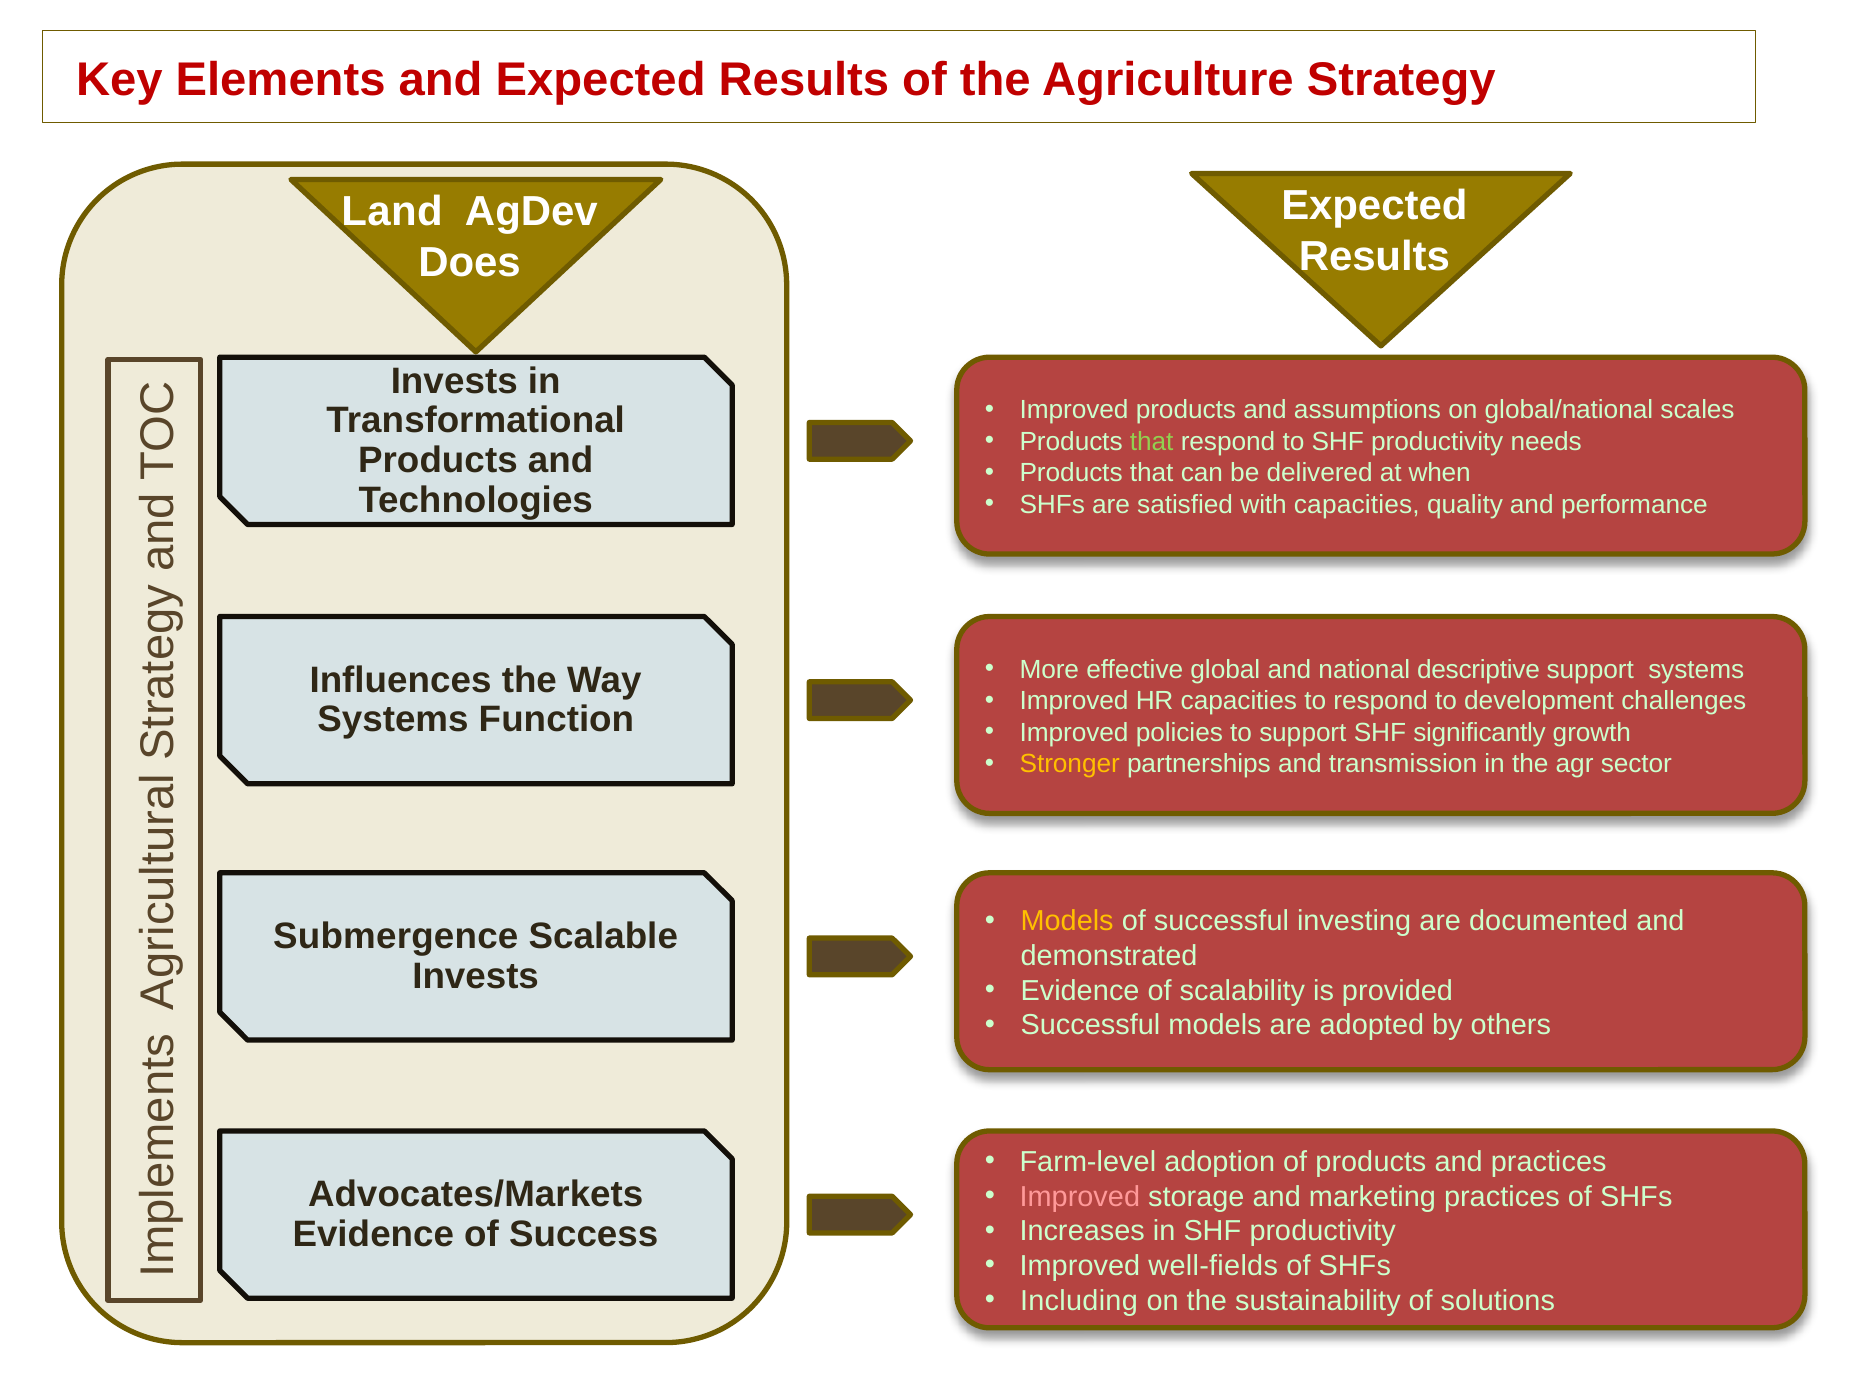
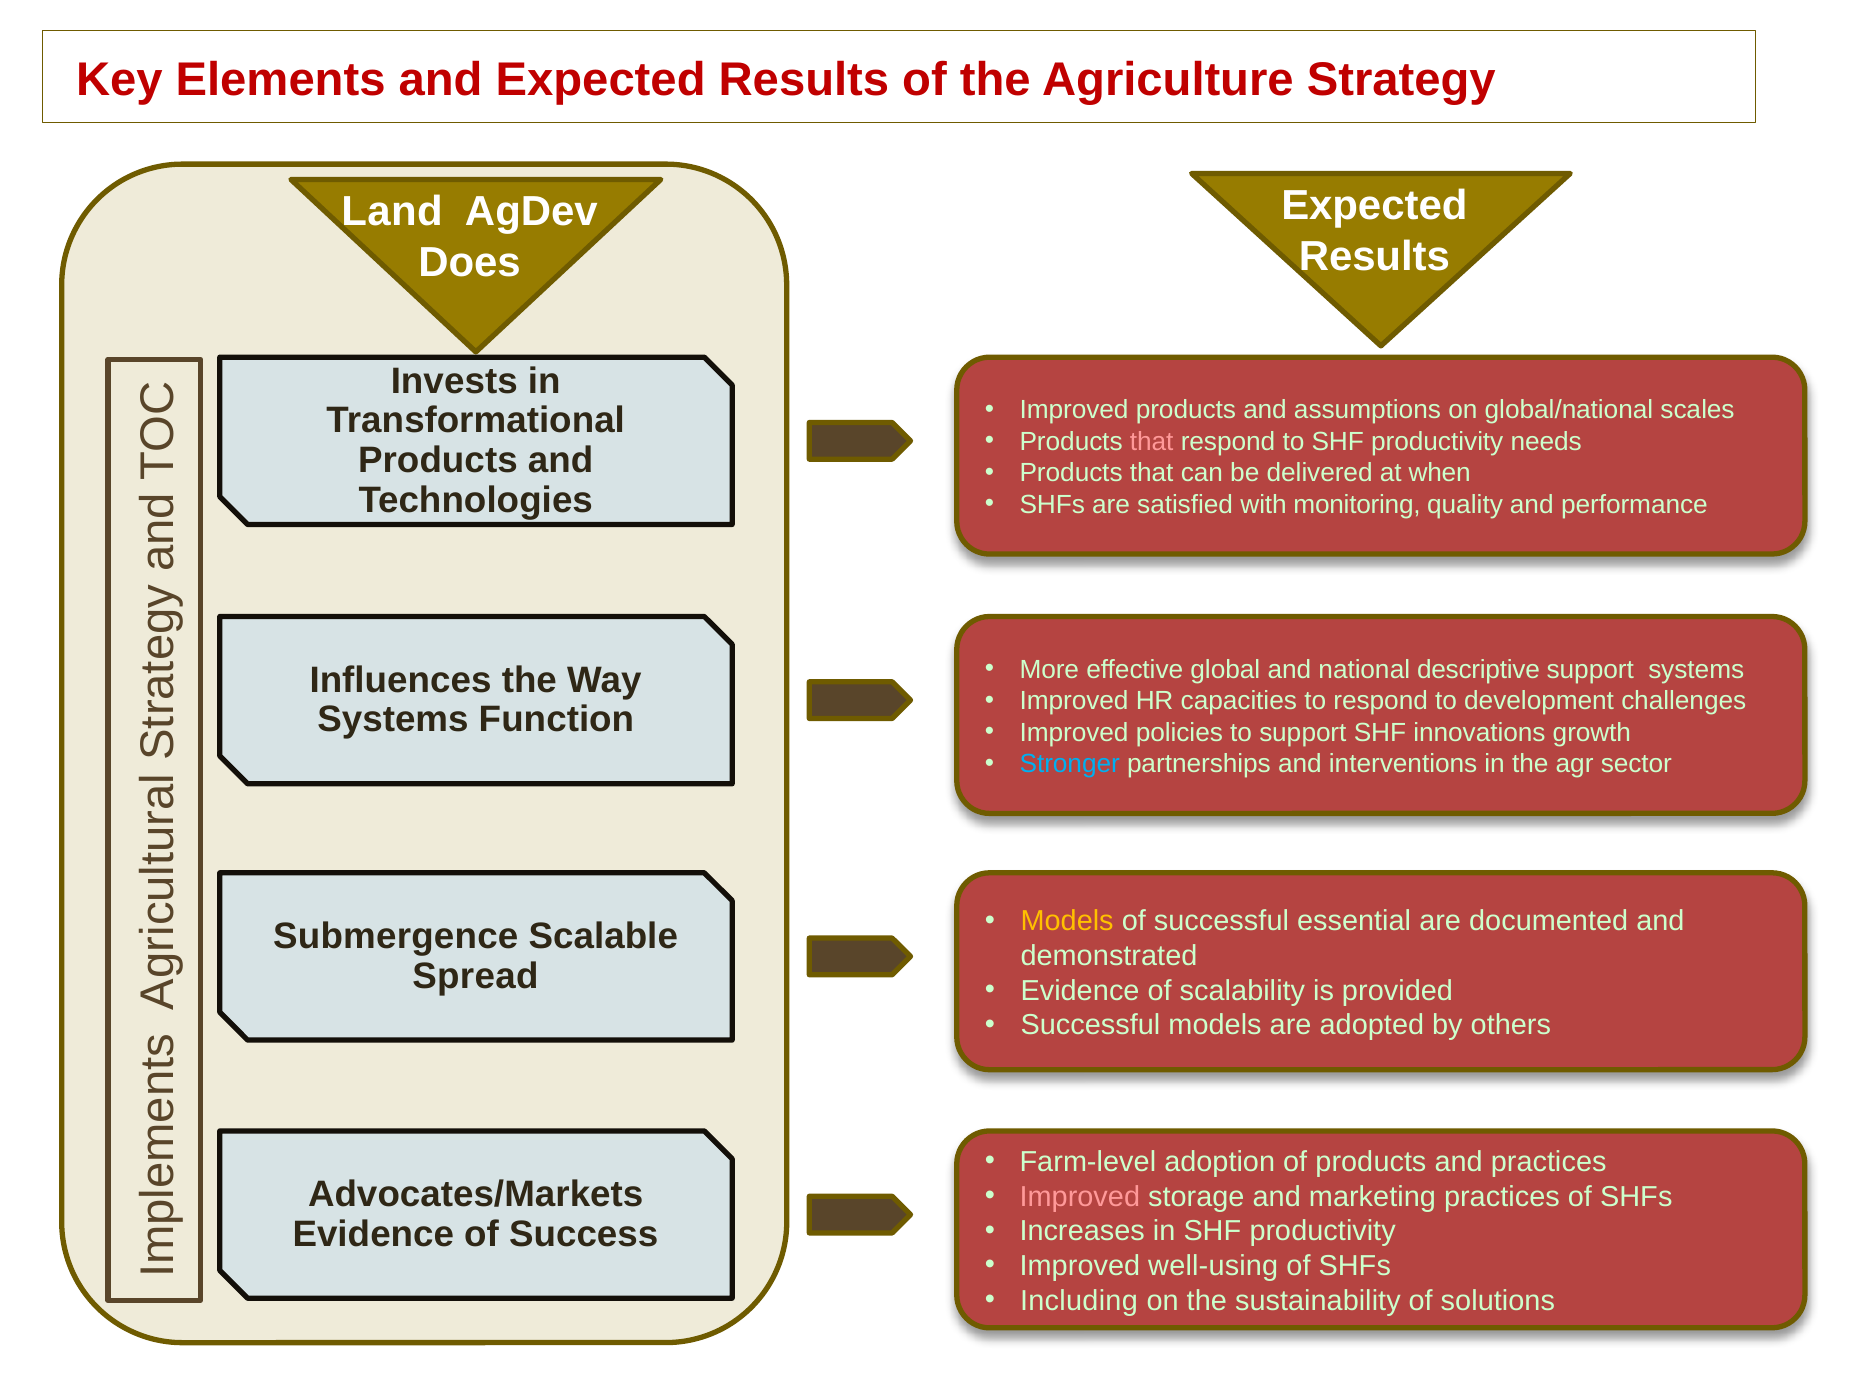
that at (1152, 442) colour: light green -> pink
with capacities: capacities -> monitoring
significantly: significantly -> innovations
Stronger colour: yellow -> light blue
transmission: transmission -> interventions
investing: investing -> essential
Invests at (476, 976): Invests -> Spread
well-fields: well-fields -> well-using
